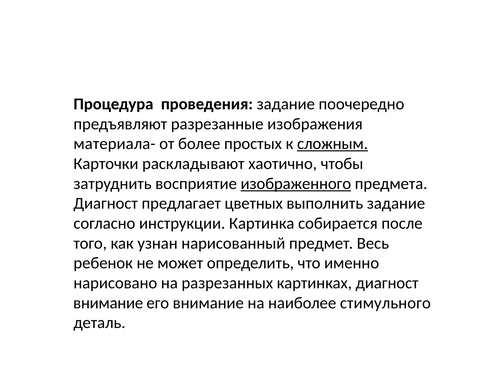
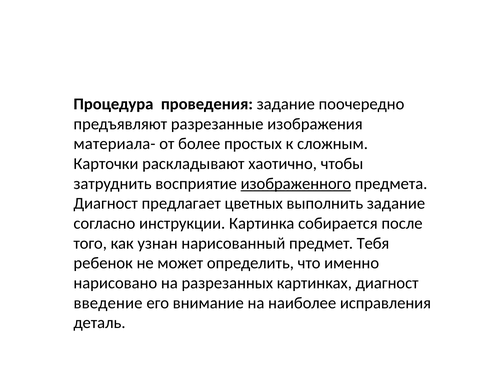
сложным underline: present -> none
Весь: Весь -> Тебя
внимание at (108, 303): внимание -> введение
стимульного: стимульного -> исправления
